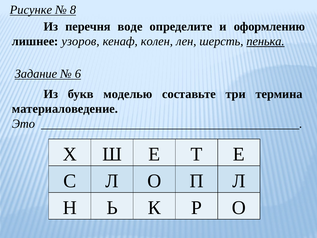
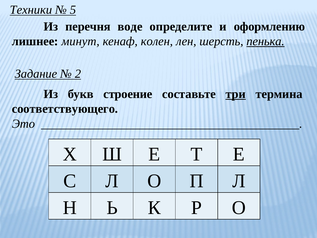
Рисунке: Рисунке -> Техники
8: 8 -> 5
узоров: узоров -> минут
6: 6 -> 2
моделью: моделью -> строение
три underline: none -> present
материаловедение: материаловедение -> соответствующего
